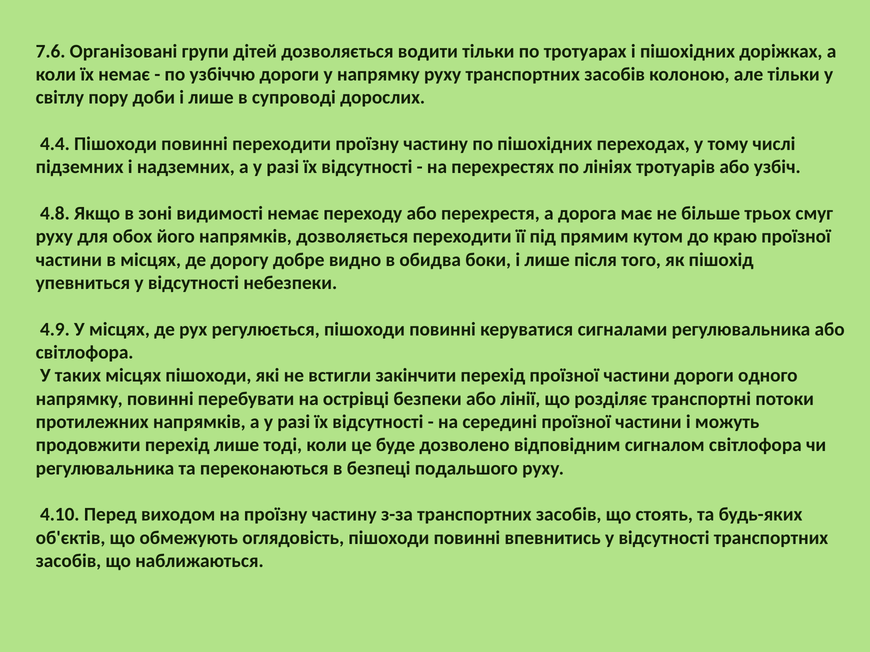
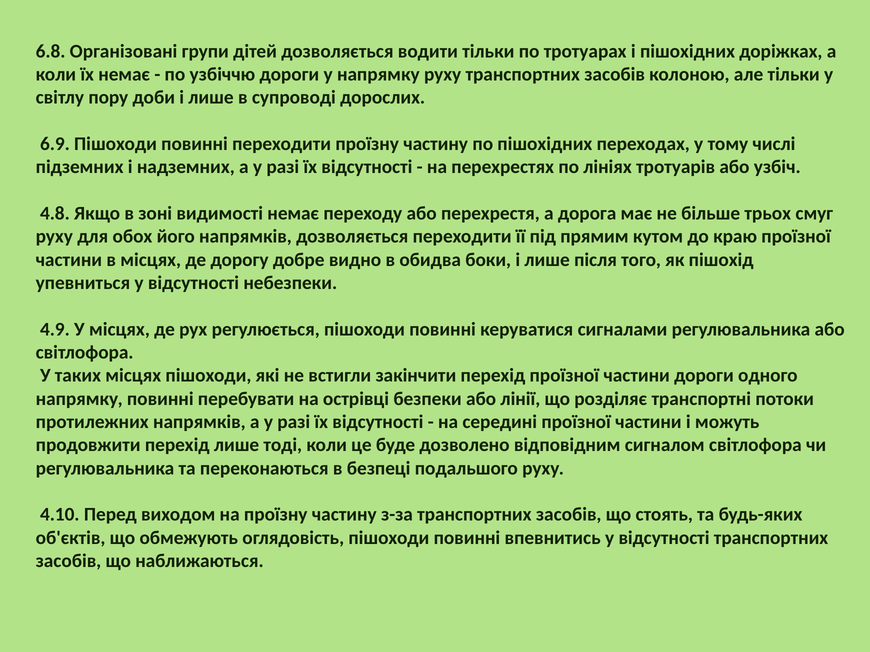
7.6: 7.6 -> 6.8
4.4: 4.4 -> 6.9
